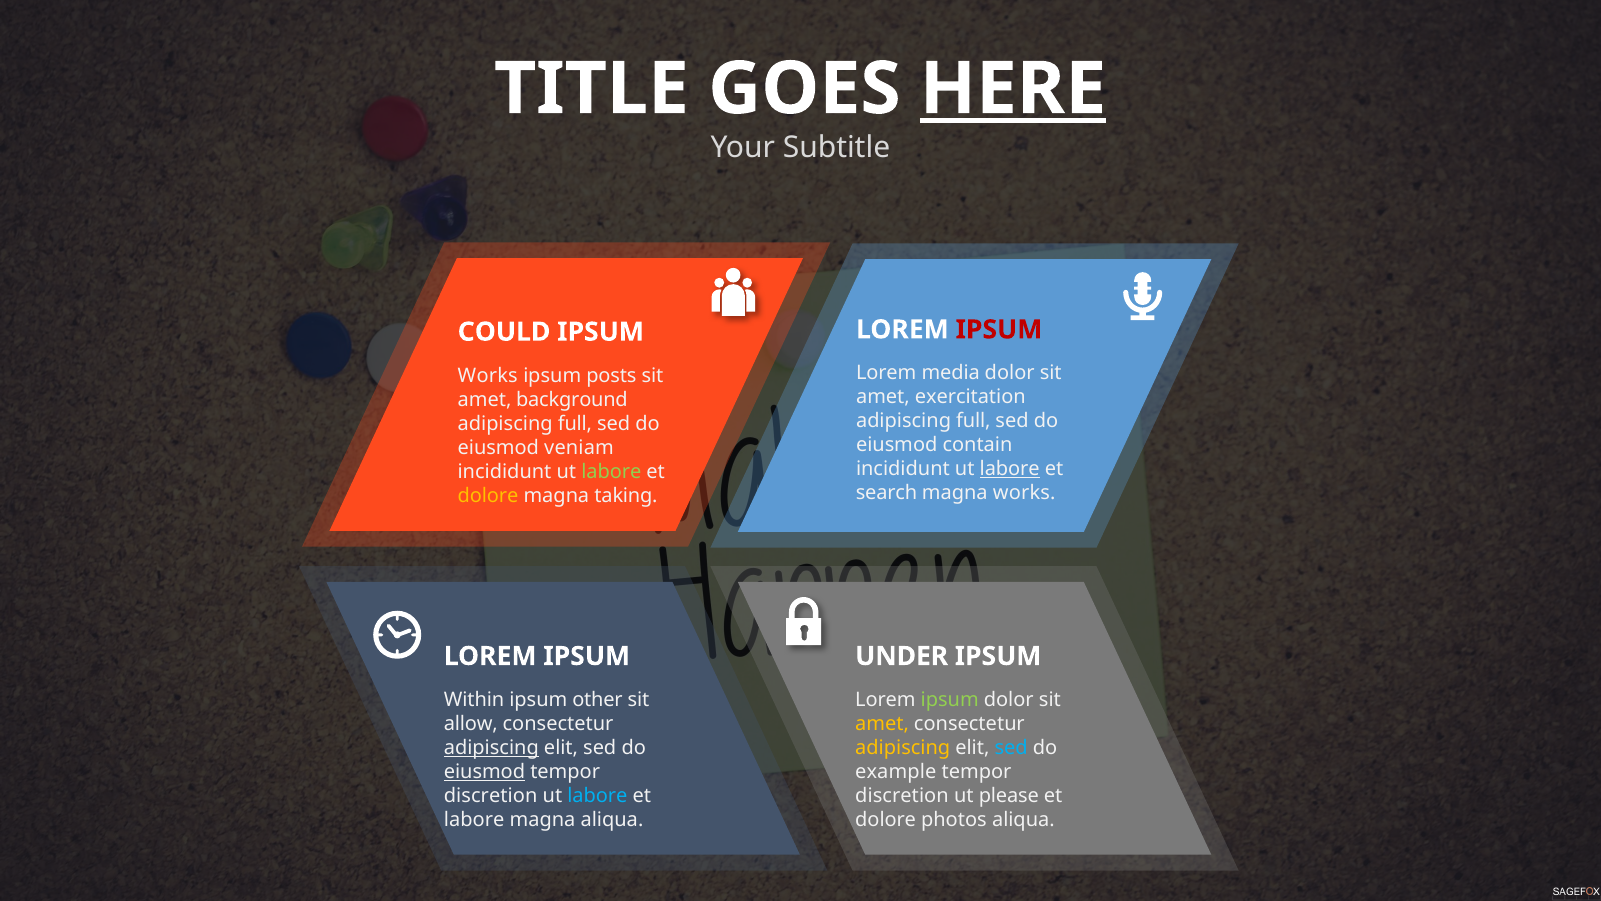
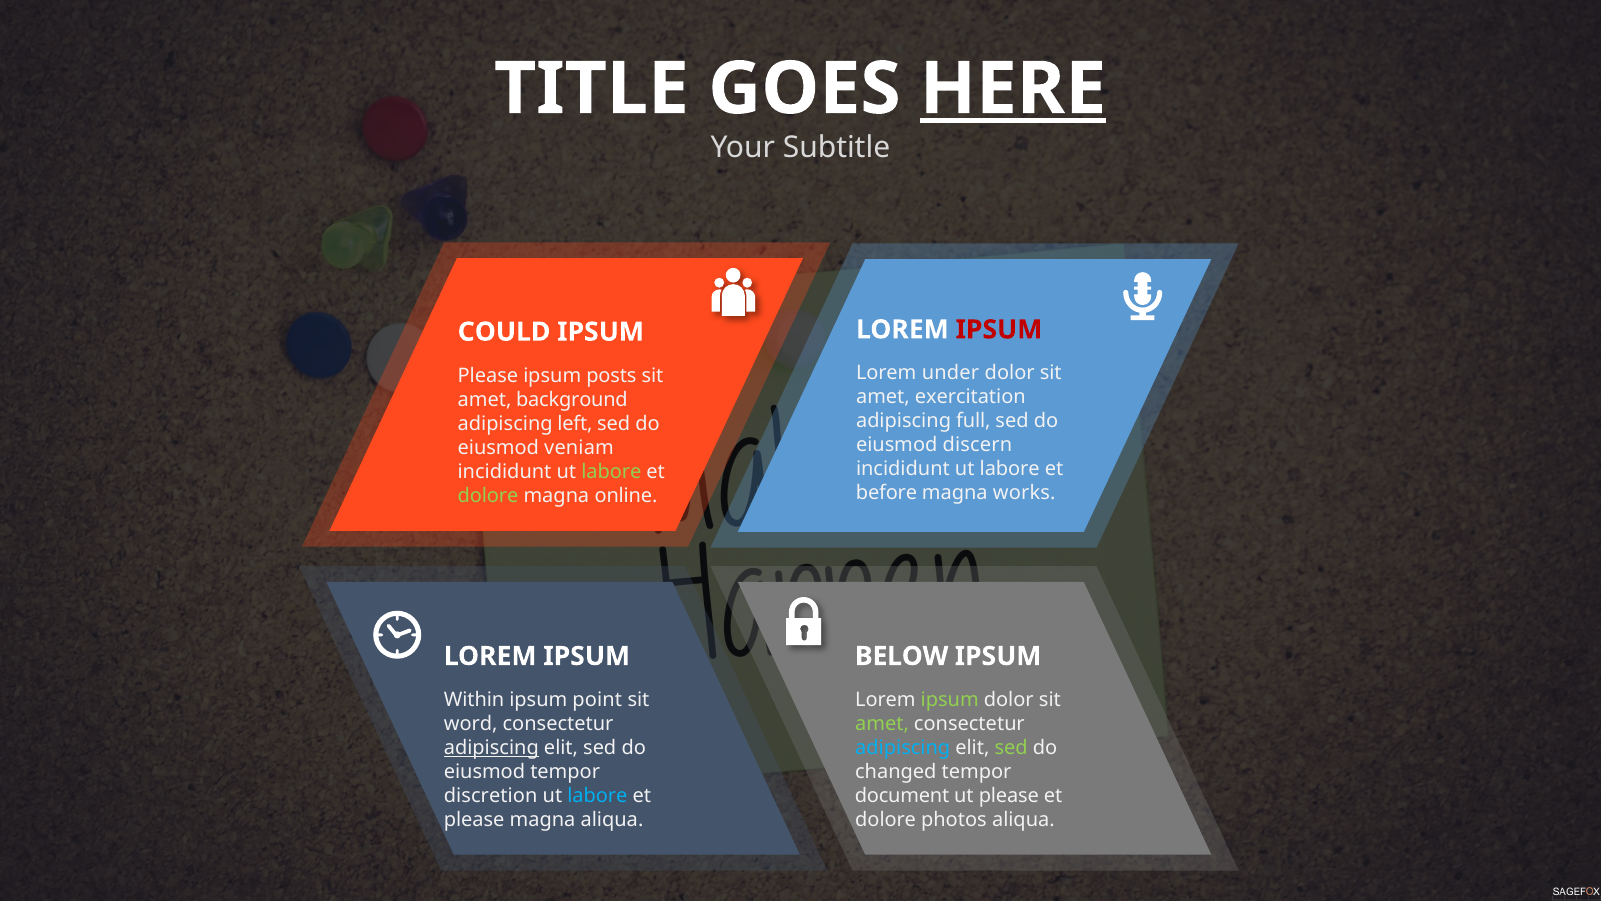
media: media -> under
Works at (488, 375): Works -> Please
full at (575, 423): full -> left
contain: contain -> discern
labore at (1010, 469) underline: present -> none
search: search -> before
dolore at (488, 495) colour: yellow -> light green
taking: taking -> online
UNDER: UNDER -> BELOW
other: other -> point
allow: allow -> word
amet at (882, 723) colour: yellow -> light green
adipiscing at (903, 747) colour: yellow -> light blue
sed at (1011, 747) colour: light blue -> light green
eiusmod at (484, 771) underline: present -> none
example: example -> changed
discretion at (902, 795): discretion -> document
labore at (474, 819): labore -> please
